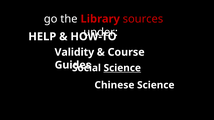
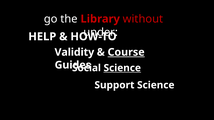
sources: sources -> without
Course underline: none -> present
Chinese: Chinese -> Support
